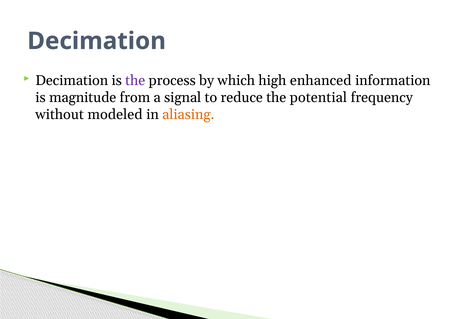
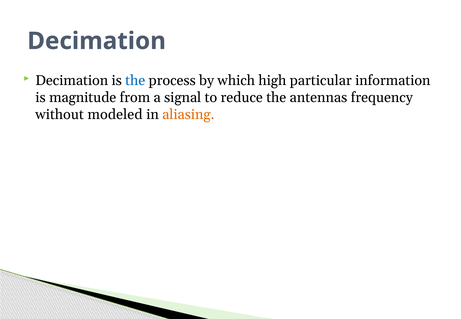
the at (135, 81) colour: purple -> blue
enhanced: enhanced -> particular
potential: potential -> antennas
